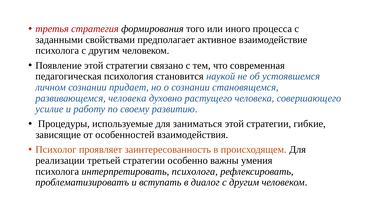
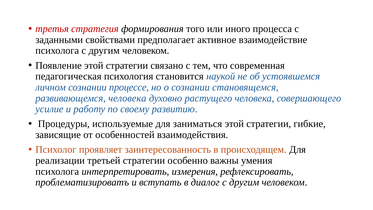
придает: придает -> процессе
интерпретировать психолога: психолога -> измерения
